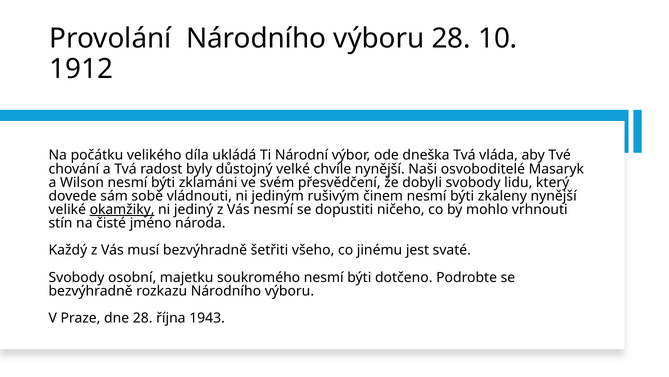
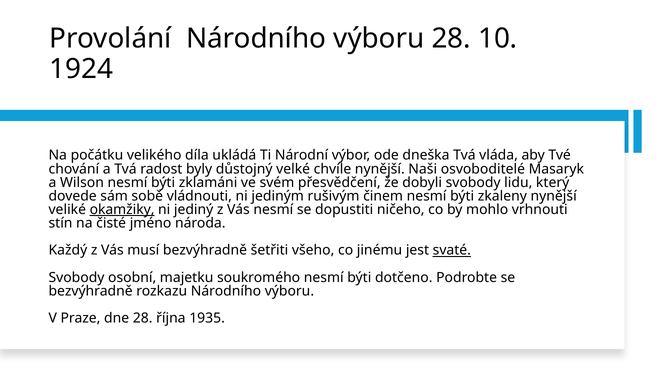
1912: 1912 -> 1924
svaté underline: none -> present
1943: 1943 -> 1935
